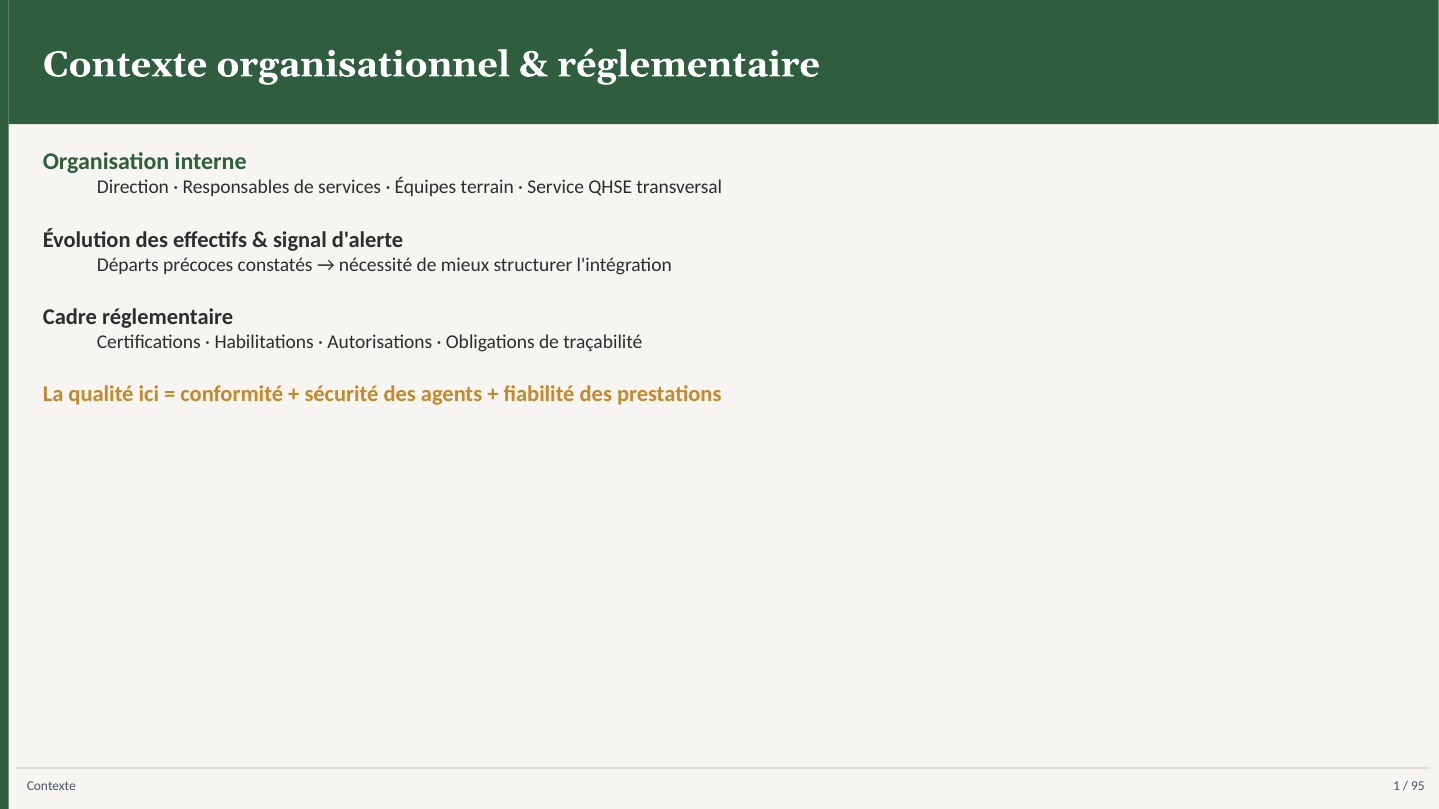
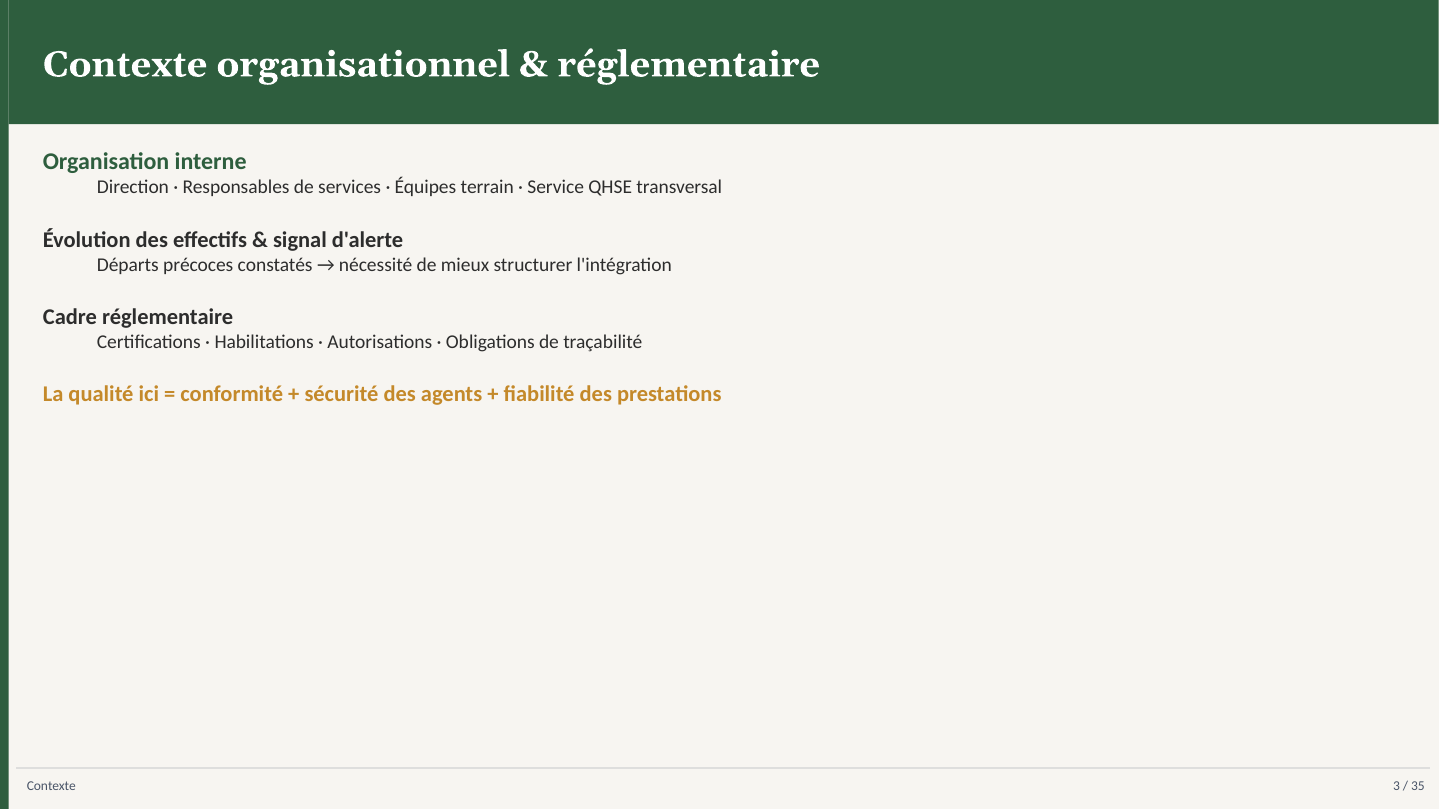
1: 1 -> 3
95: 95 -> 35
